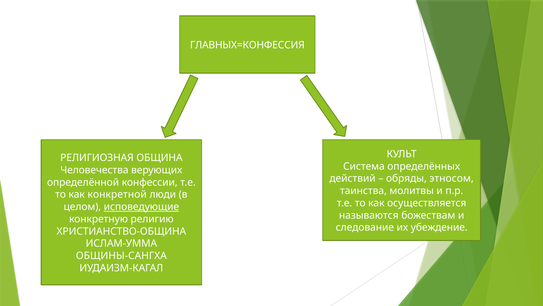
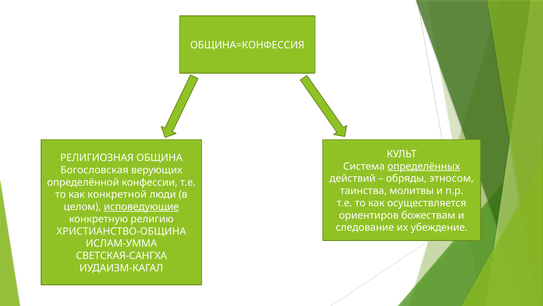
ГЛАВНЫХ=КОНФЕССИЯ: ГЛАВНЫХ=КОНФЕССИЯ -> ОБЩИНА=КОНФЕССИЯ
определённых underline: none -> present
Человечества: Человечества -> Богословская
называются: называются -> ориентиров
ОБЩИНЫ-САНГХА: ОБЩИНЫ-САНГХА -> СВЕТСКАЯ-САНГХА
